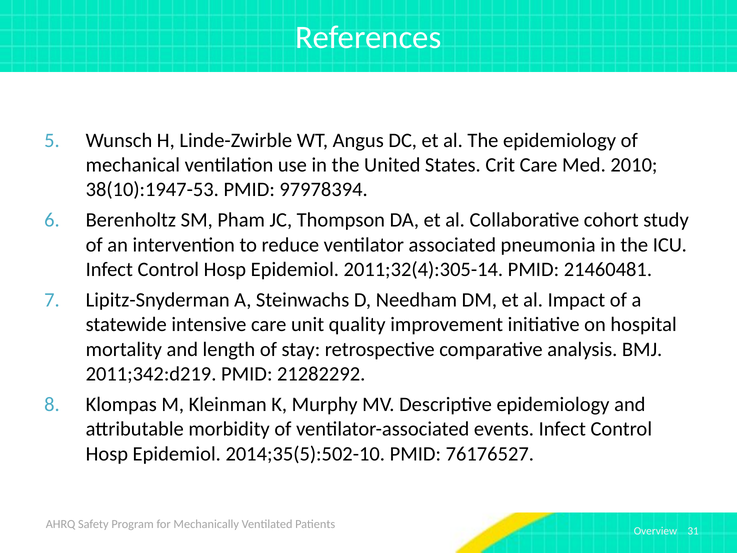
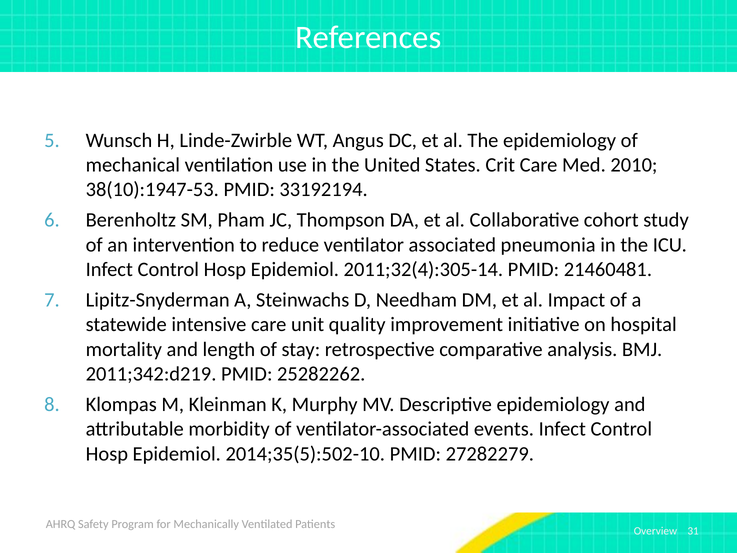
97978394: 97978394 -> 33192194
21282292: 21282292 -> 25282262
76176527: 76176527 -> 27282279
